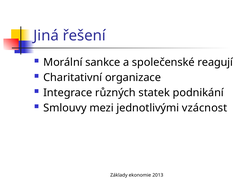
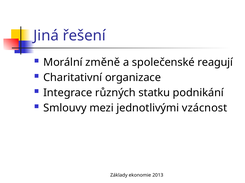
sankce: sankce -> změně
statek: statek -> statku
